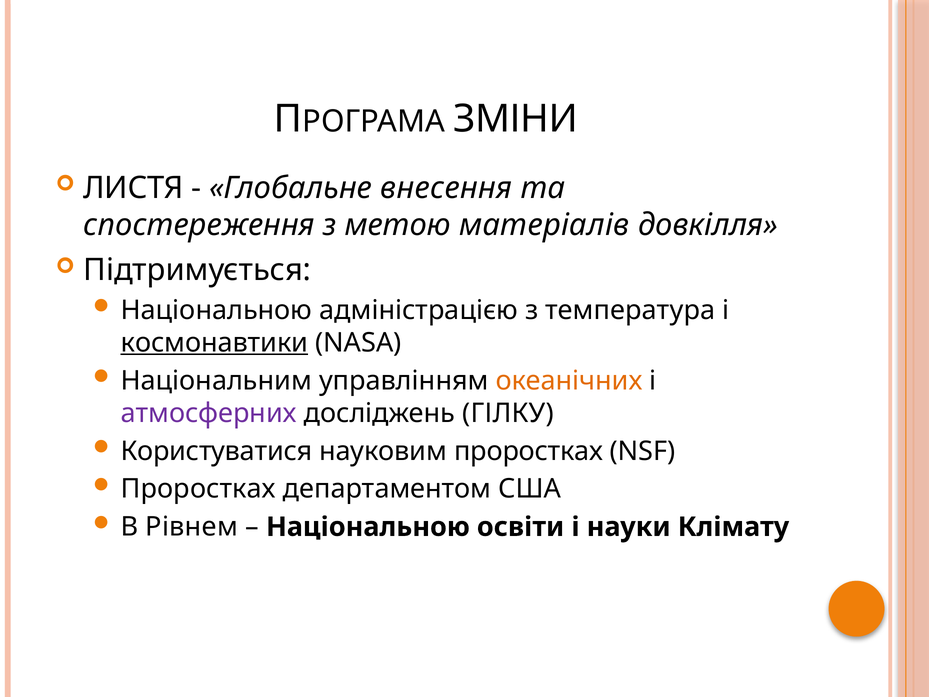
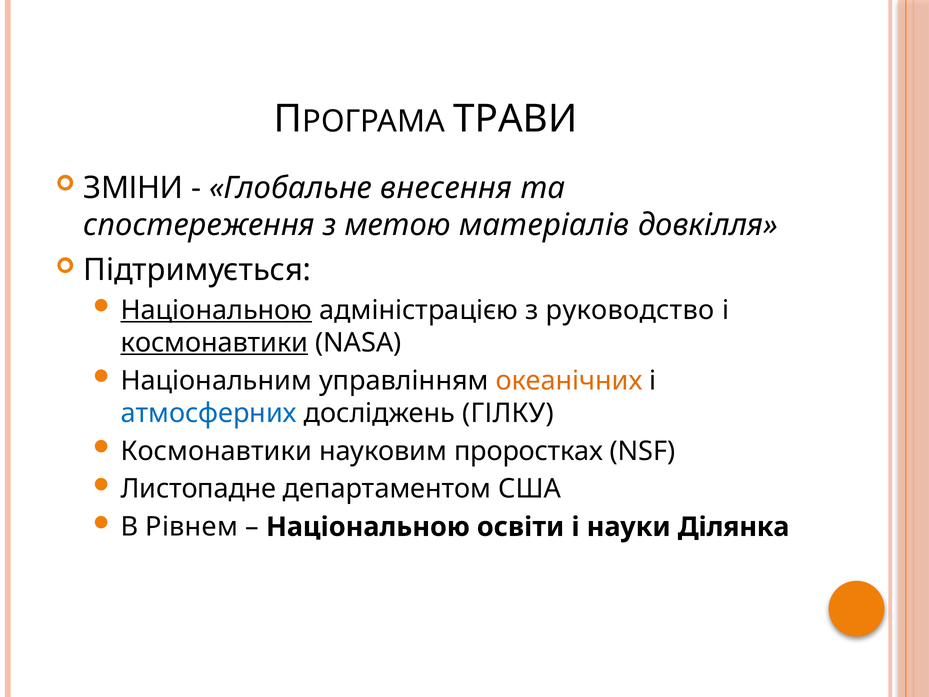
ЗМІНИ: ЗМІНИ -> ТРАВИ
ЛИСТЯ: ЛИСТЯ -> ЗМІНИ
Національною at (216, 310) underline: none -> present
температура: температура -> руководство
атмосферних colour: purple -> blue
Користуватися at (217, 451): Користуватися -> Космонавтики
Проростках at (198, 489): Проростках -> Листопадне
Клімату: Клімату -> Ділянка
